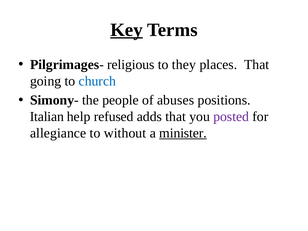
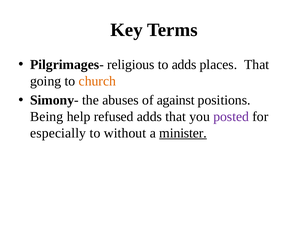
Key underline: present -> none
to they: they -> adds
church colour: blue -> orange
people: people -> abuses
abuses: abuses -> against
Italian: Italian -> Being
allegiance: allegiance -> especially
